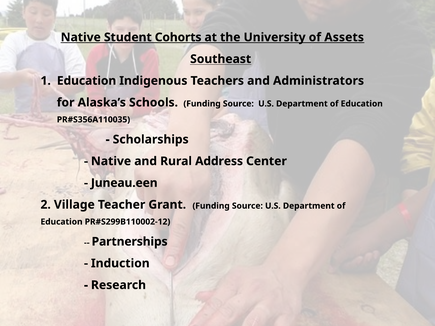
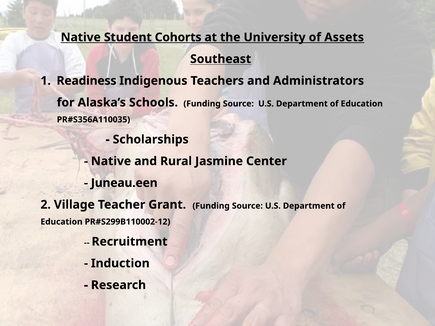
Education at (87, 81): Education -> Readiness
Address: Address -> Jasmine
Partnerships: Partnerships -> Recruitment
